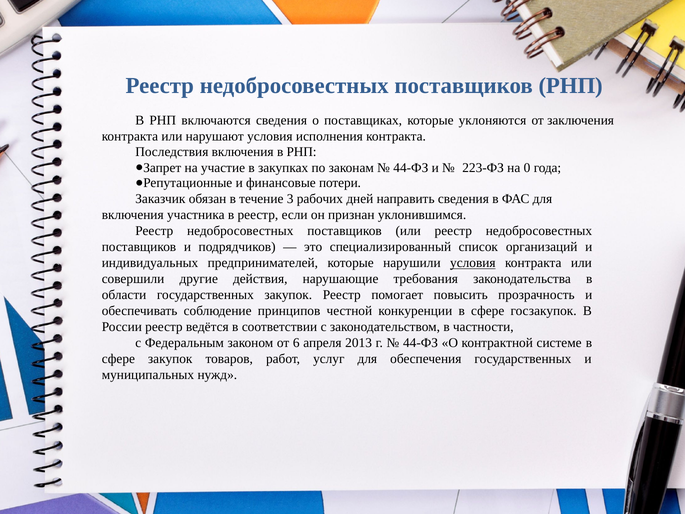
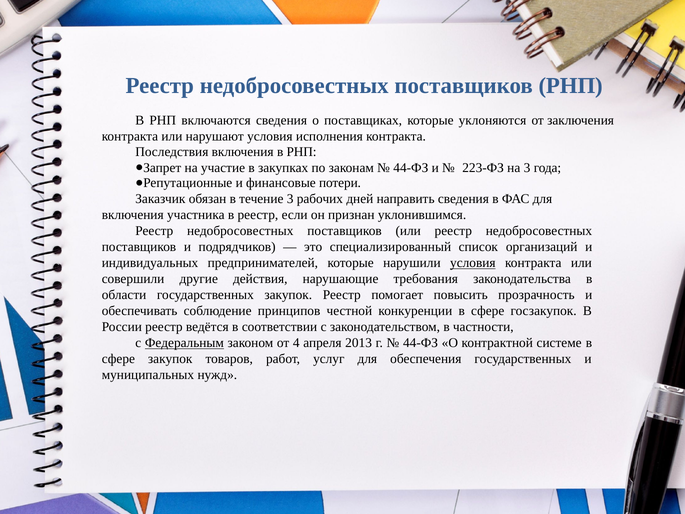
на 0: 0 -> 3
Федеральным underline: none -> present
6: 6 -> 4
